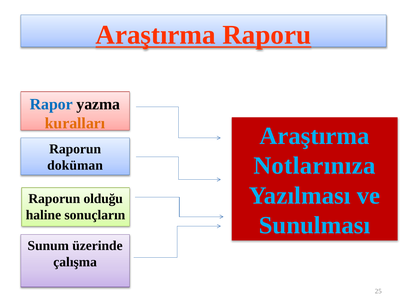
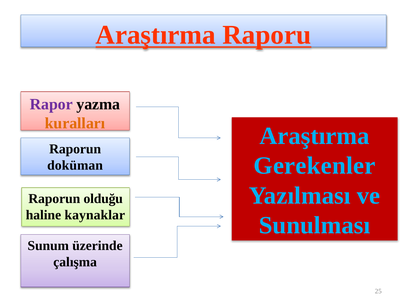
Rapor colour: blue -> purple
Notlarınıza: Notlarınıza -> Gerekenler
sonuçların: sonuçların -> kaynaklar
